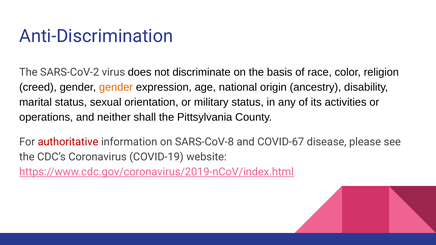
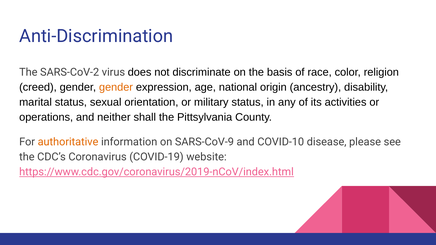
authoritative colour: red -> orange
SARS-CoV-8: SARS-CoV-8 -> SARS-CoV-9
COVID-67: COVID-67 -> COVID-10
